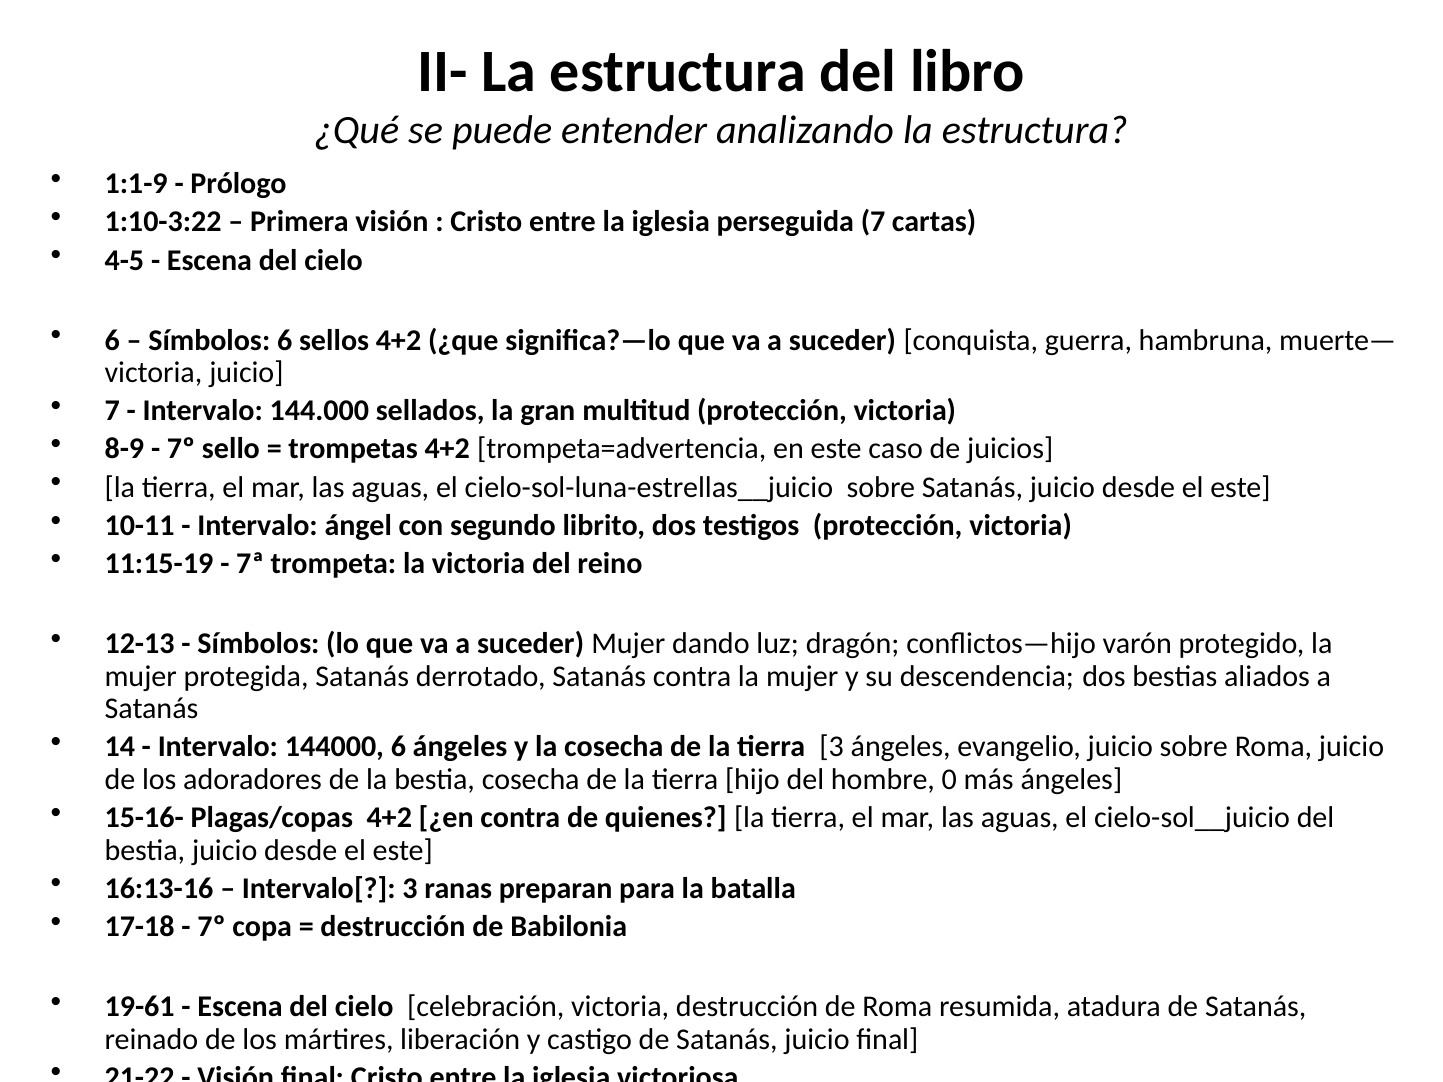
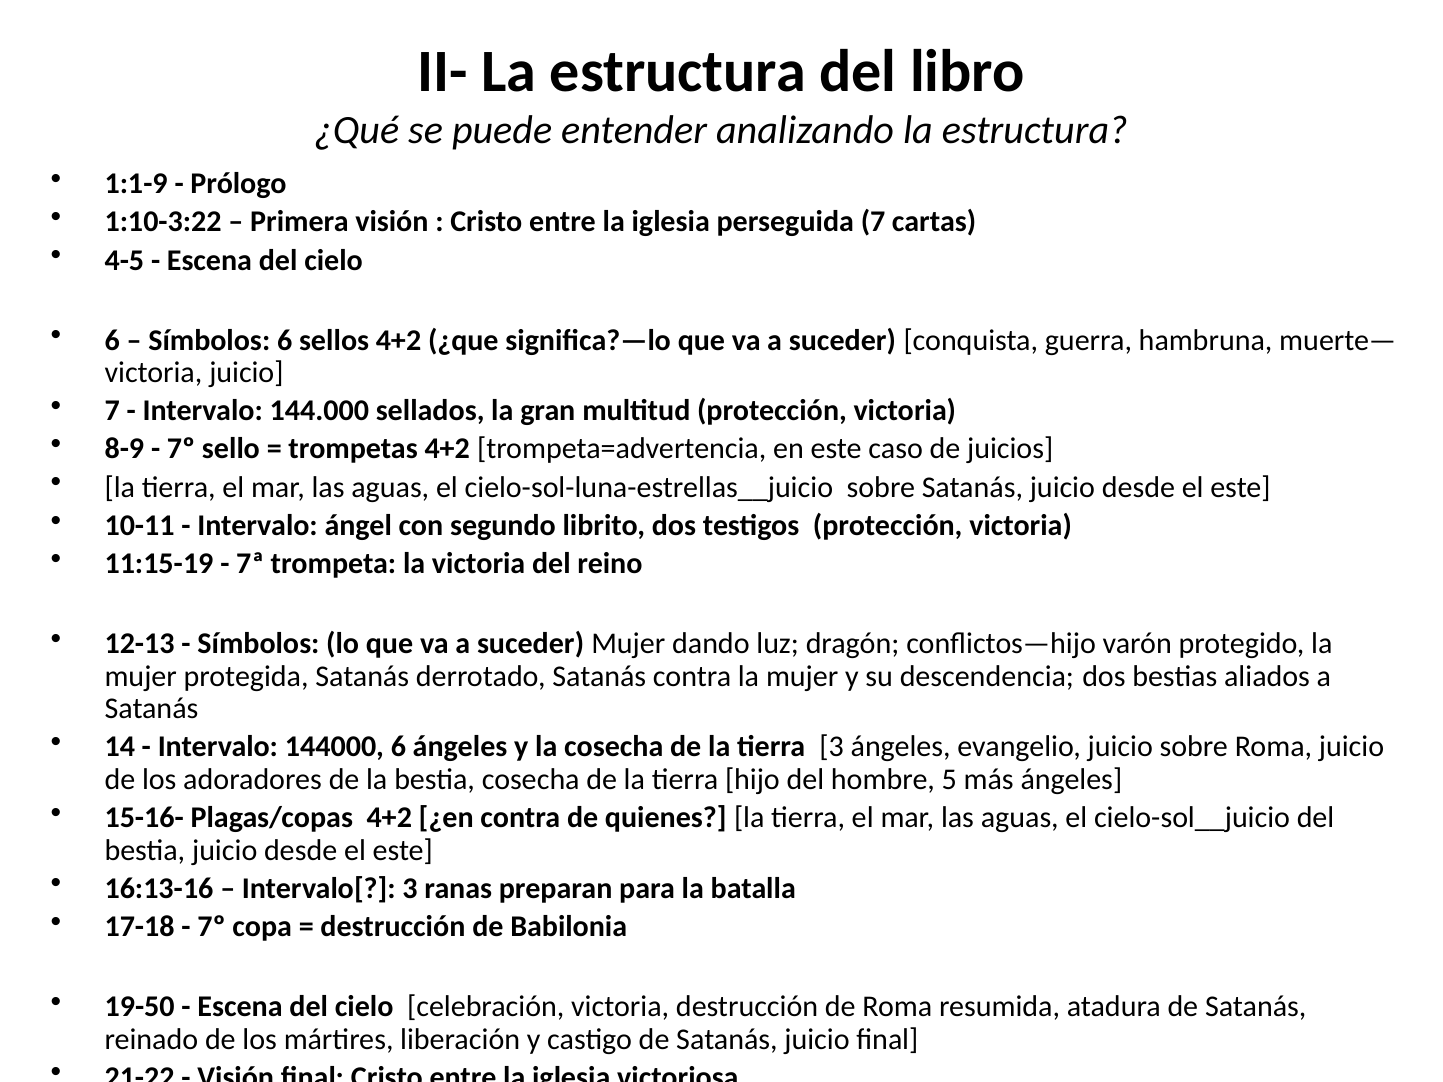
0: 0 -> 5
19-61: 19-61 -> 19-50
